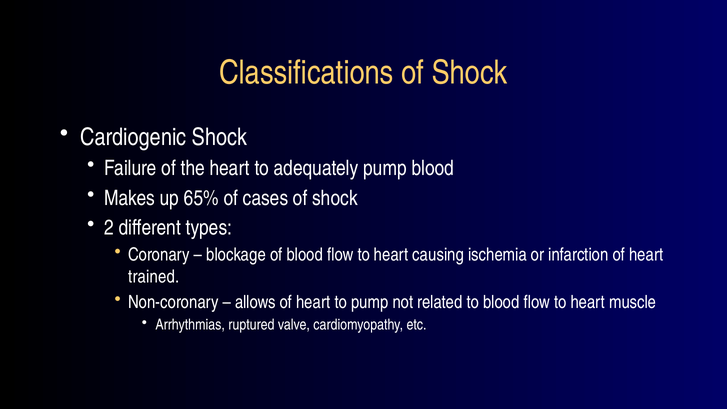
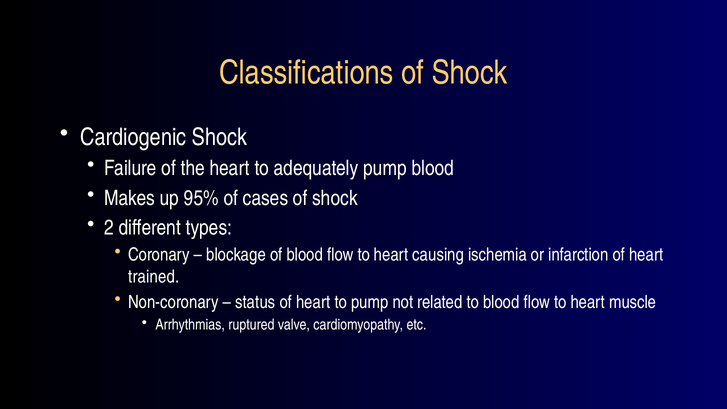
65%: 65% -> 95%
allows: allows -> status
